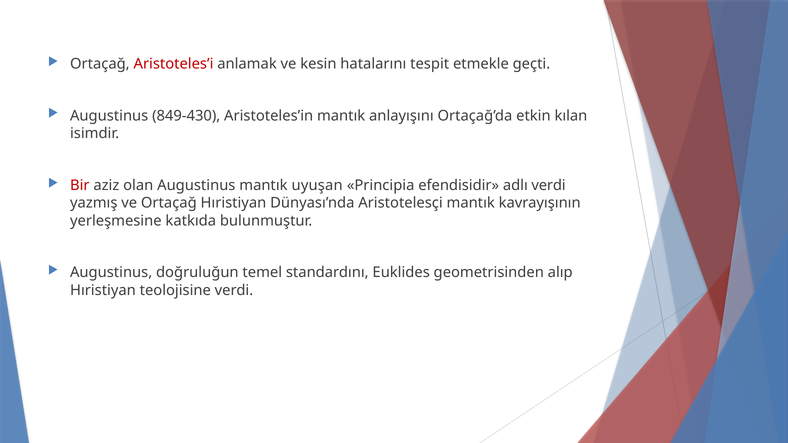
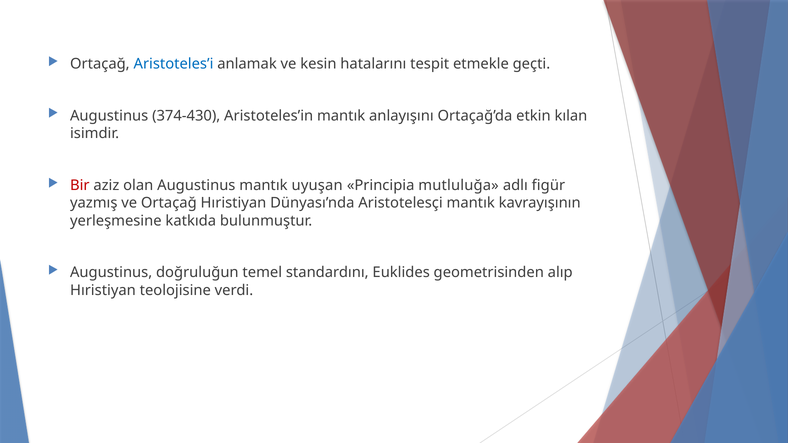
Aristoteles’i colour: red -> blue
849-430: 849-430 -> 374-430
efendisidir: efendisidir -> mutluluğa
adlı verdi: verdi -> figür
